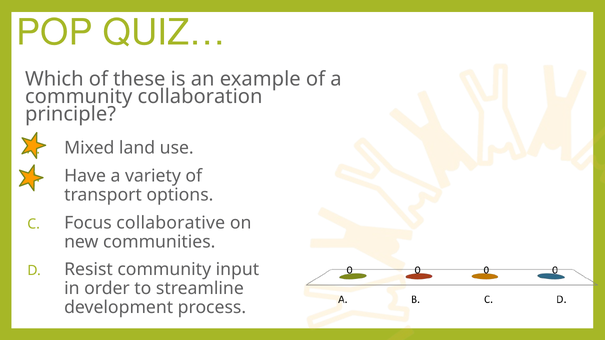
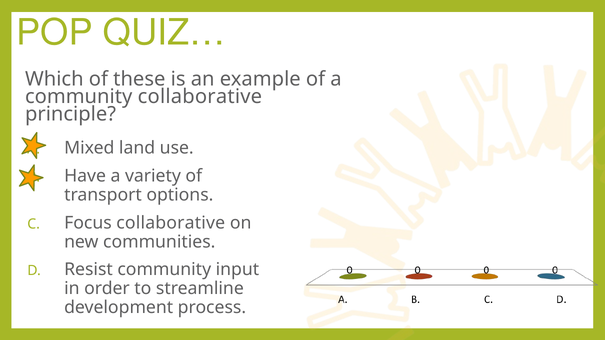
community collaboration: collaboration -> collaborative
